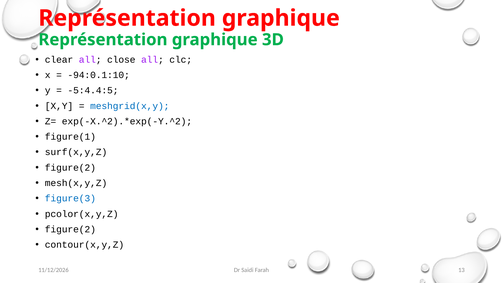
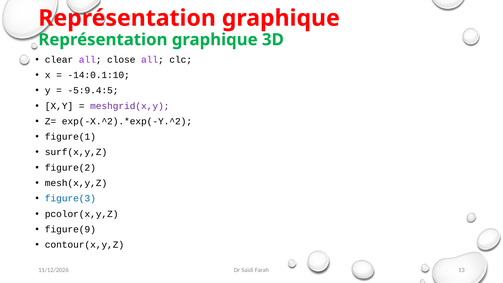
-94:0.1:10: -94:0.1:10 -> -14:0.1:10
-5:4.4:5: -5:4.4:5 -> -5:9.4:5
meshgrid(x,y colour: blue -> purple
figure(2 at (70, 229): figure(2 -> figure(9
